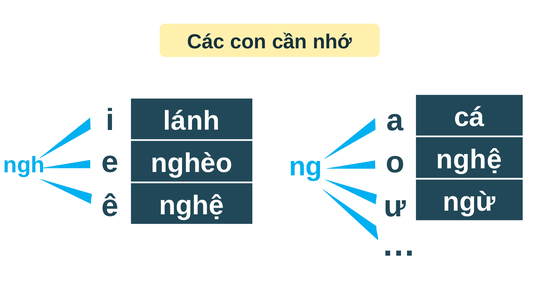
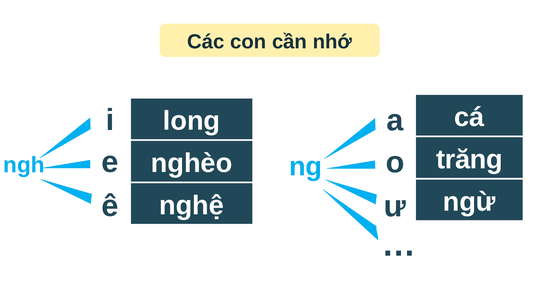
lánh: lánh -> long
nghệ at (469, 160): nghệ -> trăng
